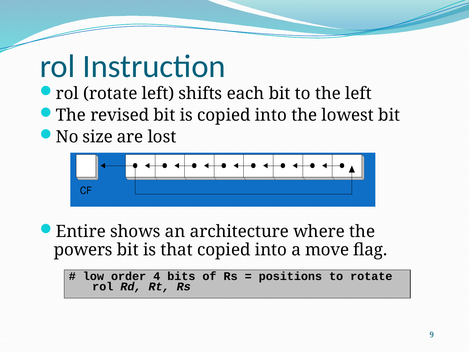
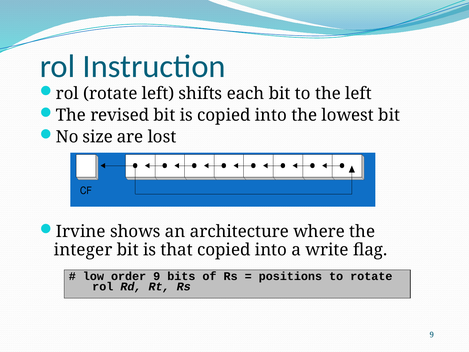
Entire: Entire -> Irvine
powers: powers -> integer
move: move -> write
order 4: 4 -> 9
